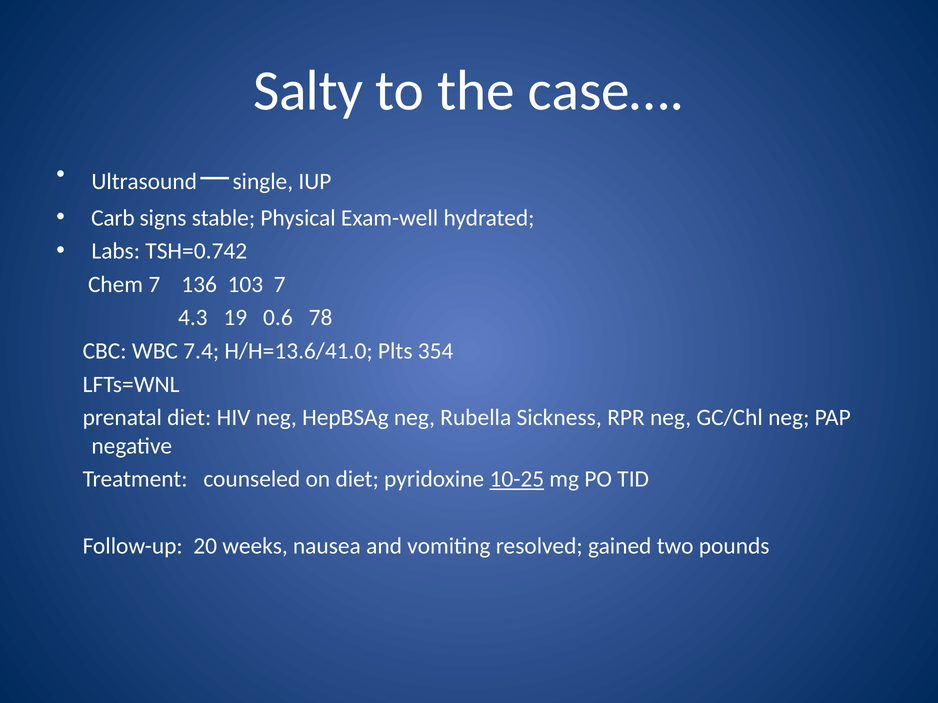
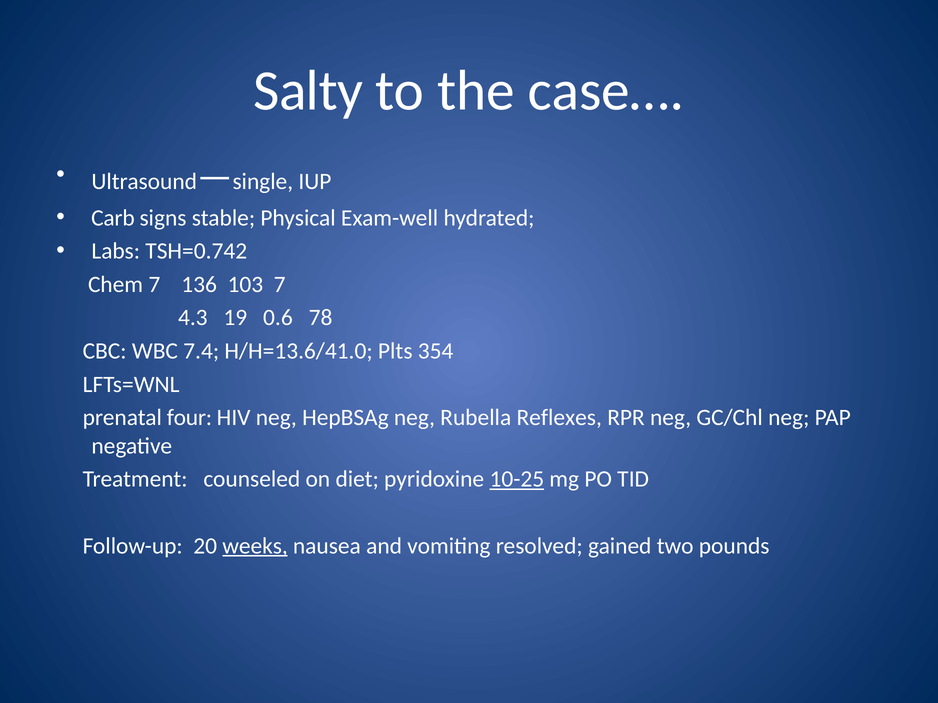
prenatal diet: diet -> four
Sickness: Sickness -> Reflexes
weeks underline: none -> present
